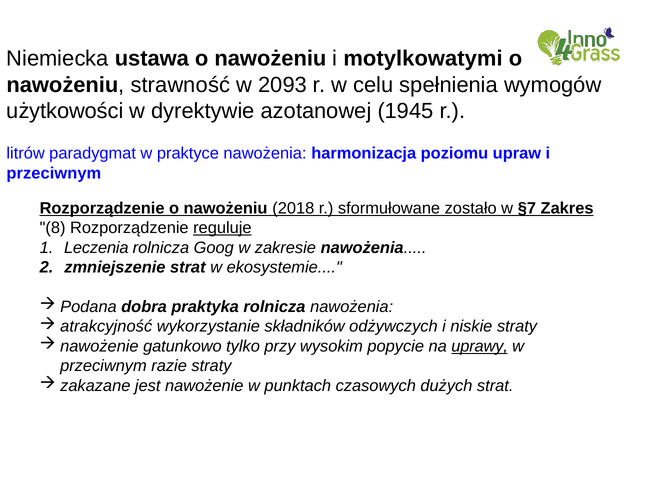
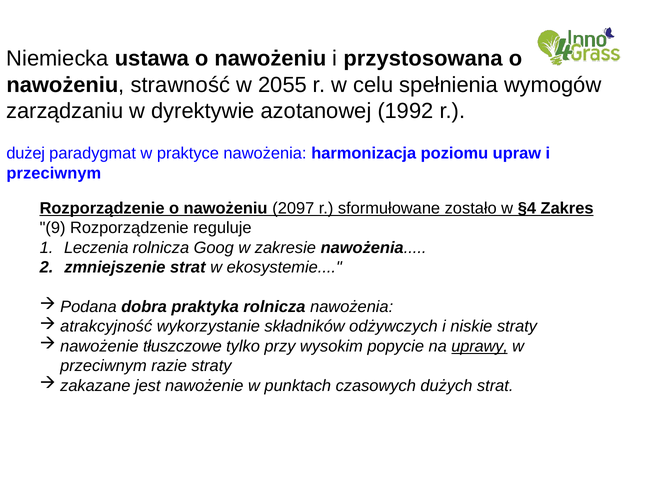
motylkowatymi: motylkowatymi -> przystosowana
2093: 2093 -> 2055
użytkowości: użytkowości -> zarządzaniu
1945: 1945 -> 1992
litrów: litrów -> dużej
2018: 2018 -> 2097
§7: §7 -> §4
8: 8 -> 9
reguluje underline: present -> none
gatunkowo: gatunkowo -> tłuszczowe
